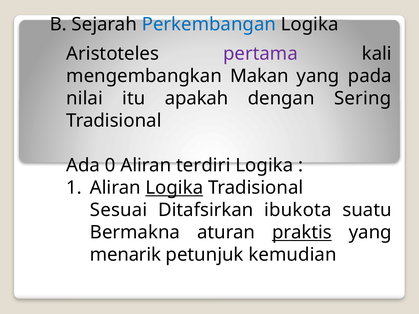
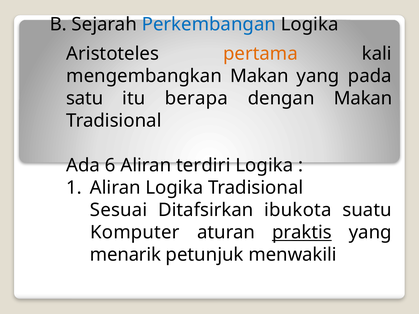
pertama colour: purple -> orange
nilai: nilai -> satu
apakah: apakah -> berapa
dengan Sering: Sering -> Makan
0: 0 -> 6
Logika at (174, 188) underline: present -> none
Bermakna: Bermakna -> Komputer
kemudian: kemudian -> menwakili
